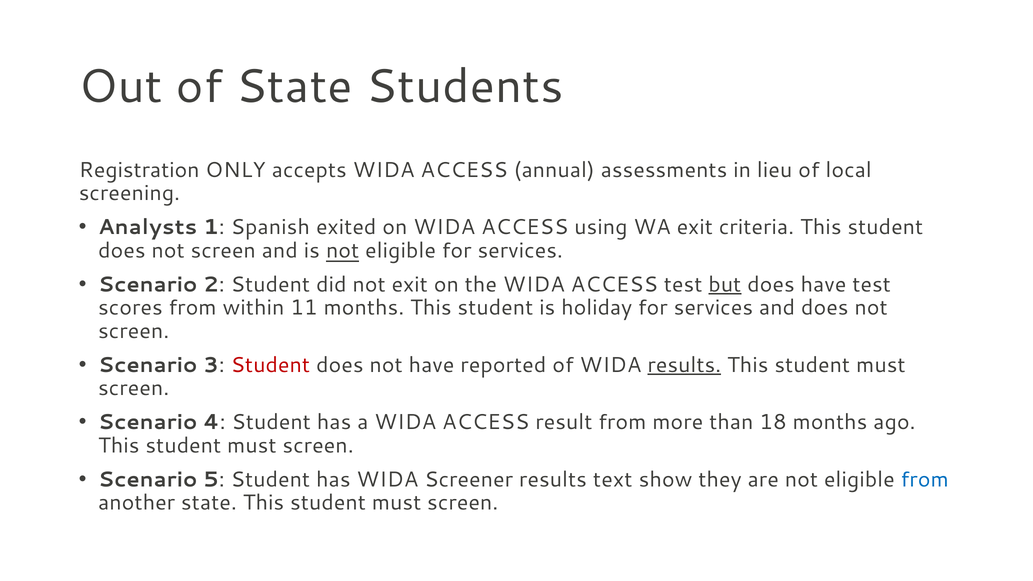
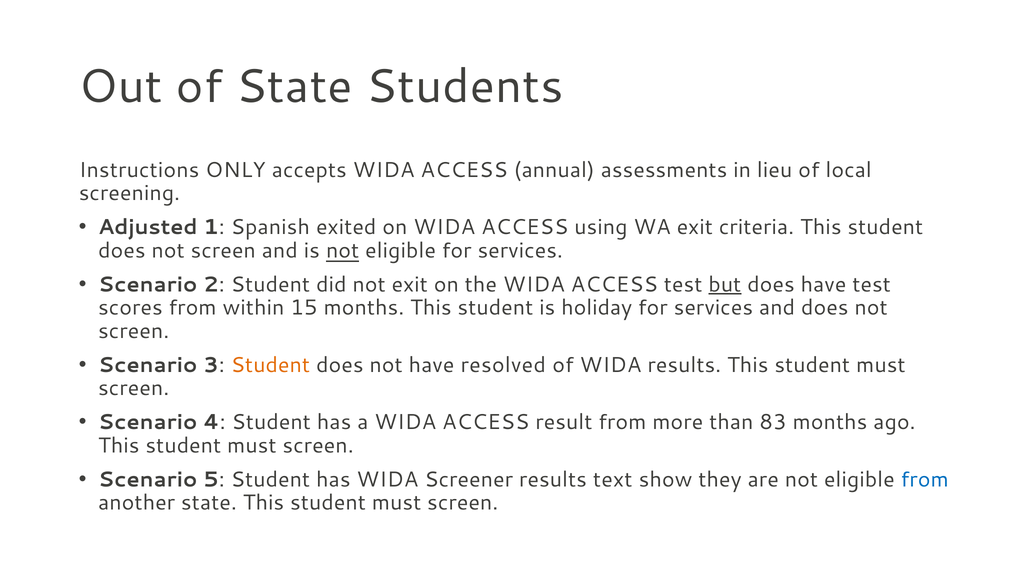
Registration: Registration -> Instructions
Analysts: Analysts -> Adjusted
11: 11 -> 15
Student at (270, 365) colour: red -> orange
reported: reported -> resolved
results at (684, 365) underline: present -> none
18: 18 -> 83
